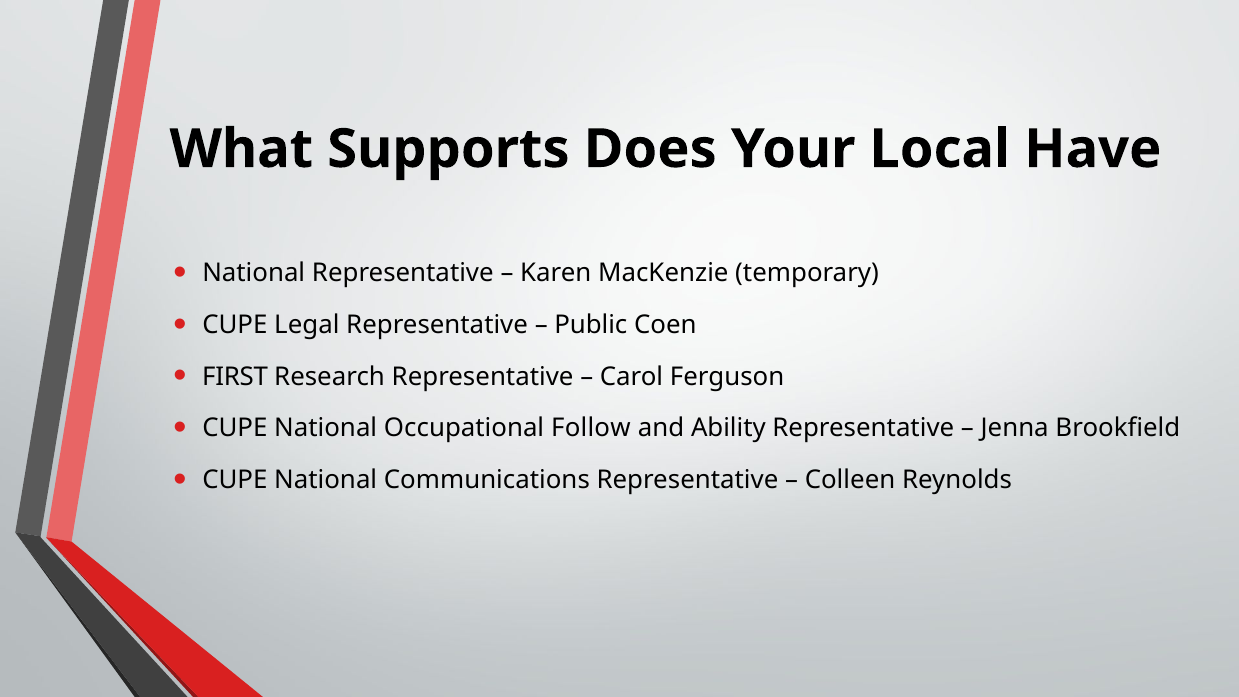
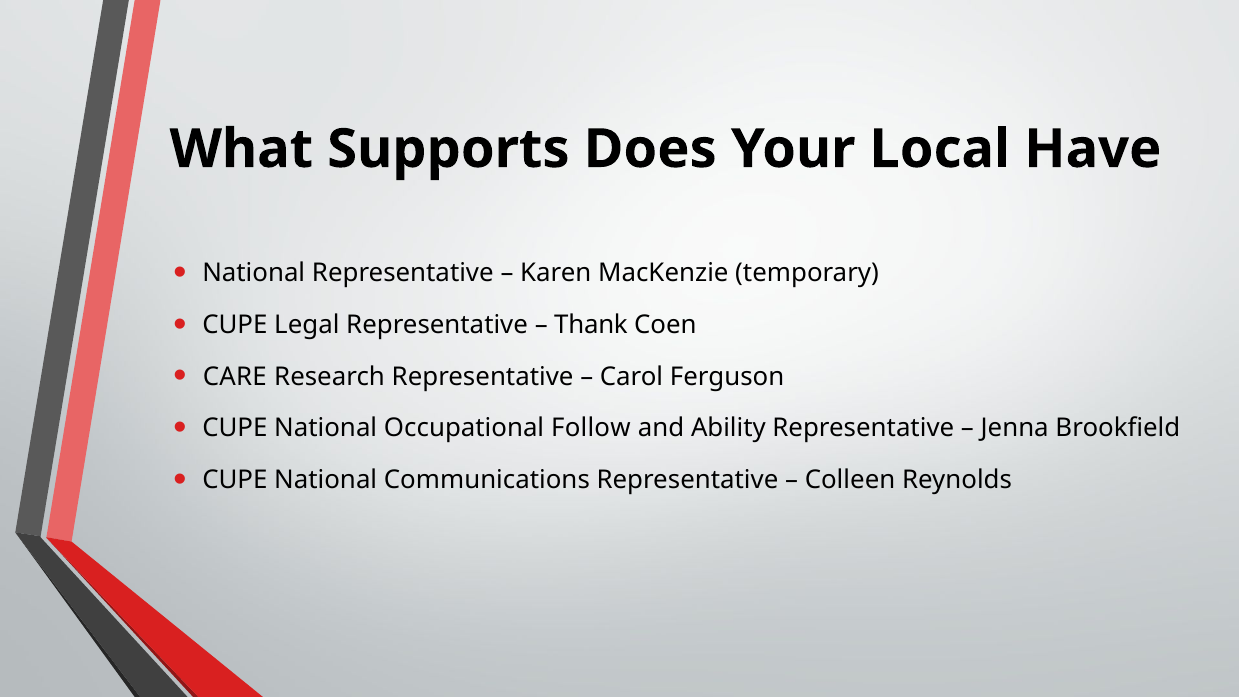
Public: Public -> Thank
FIRST: FIRST -> CARE
